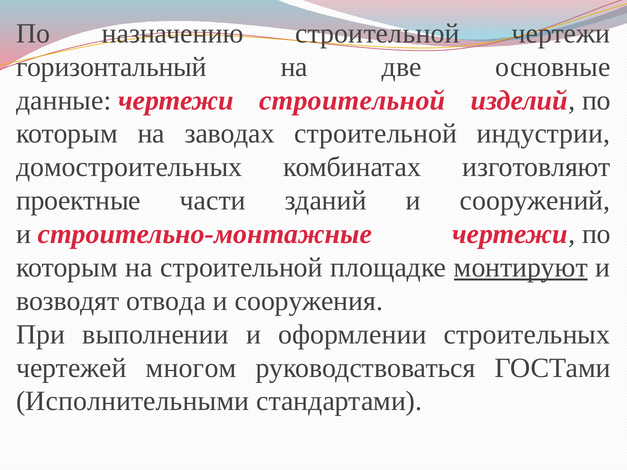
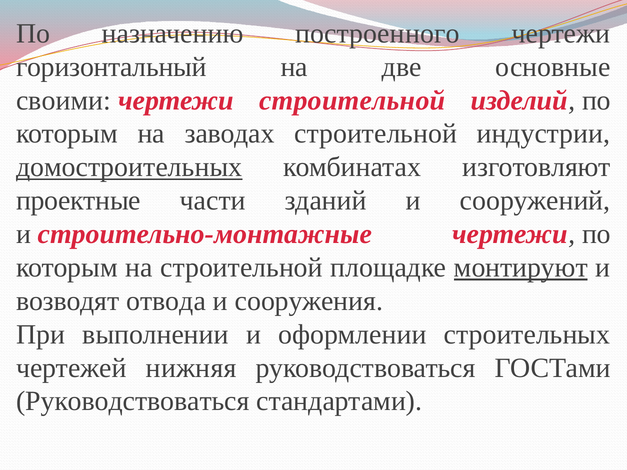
назначению строительной: строительной -> построенного
данные: данные -> своими
домостроительных underline: none -> present
многом: многом -> нижняя
Исполнительными at (133, 401): Исполнительными -> Руководствоваться
